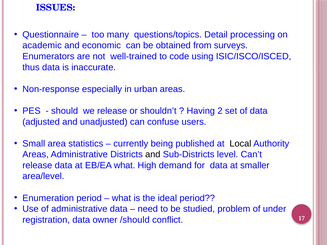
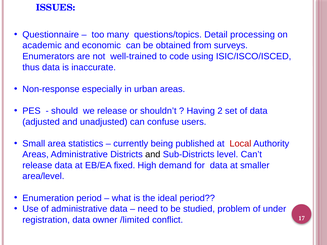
Local colour: black -> red
EB/EA what: what -> fixed
/should: /should -> /limited
